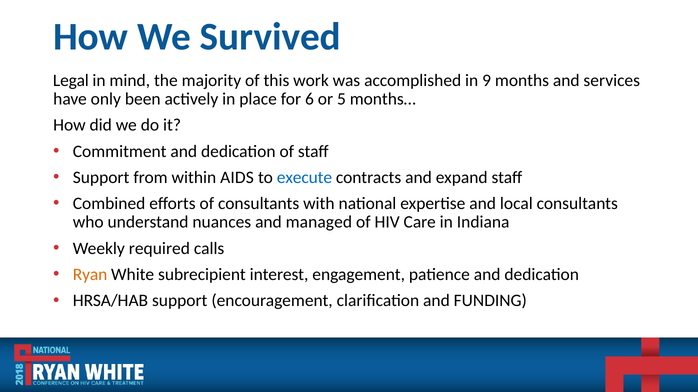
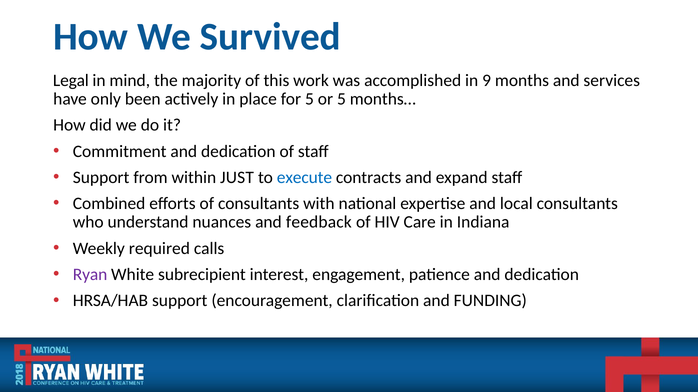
for 6: 6 -> 5
AIDS: AIDS -> JUST
managed: managed -> feedback
Ryan colour: orange -> purple
